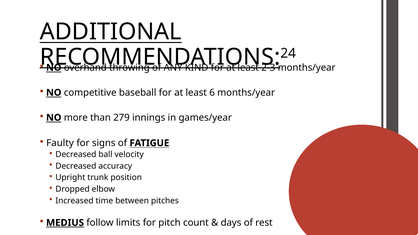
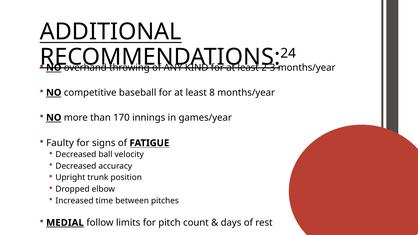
6: 6 -> 8
279: 279 -> 170
MEDIUS: MEDIUS -> MEDIAL
